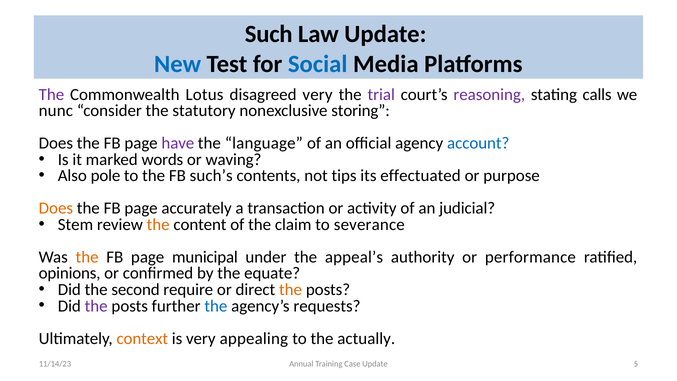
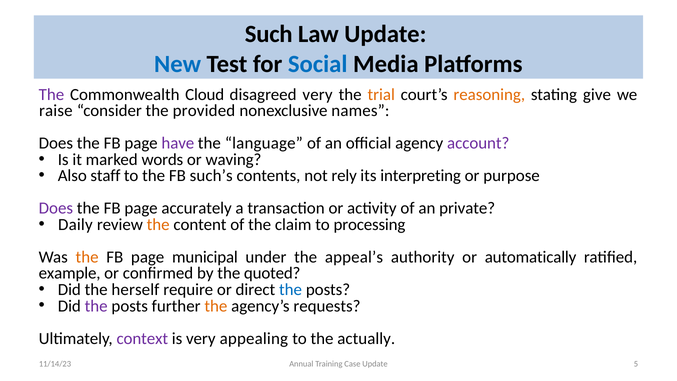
Lotus: Lotus -> Cloud
trial colour: purple -> orange
reasoning colour: purple -> orange
calls: calls -> give
nunc: nunc -> raise
statutory: statutory -> provided
storing: storing -> names
account colour: blue -> purple
pole: pole -> staff
tips: tips -> rely
effectuated: effectuated -> interpreting
Does at (56, 208) colour: orange -> purple
judicial: judicial -> private
Stem: Stem -> Daily
severance: severance -> processing
performance: performance -> automatically
opinions: opinions -> example
equate: equate -> quoted
second: second -> herself
the at (291, 290) colour: orange -> blue
the at (216, 306) colour: blue -> orange
context colour: orange -> purple
